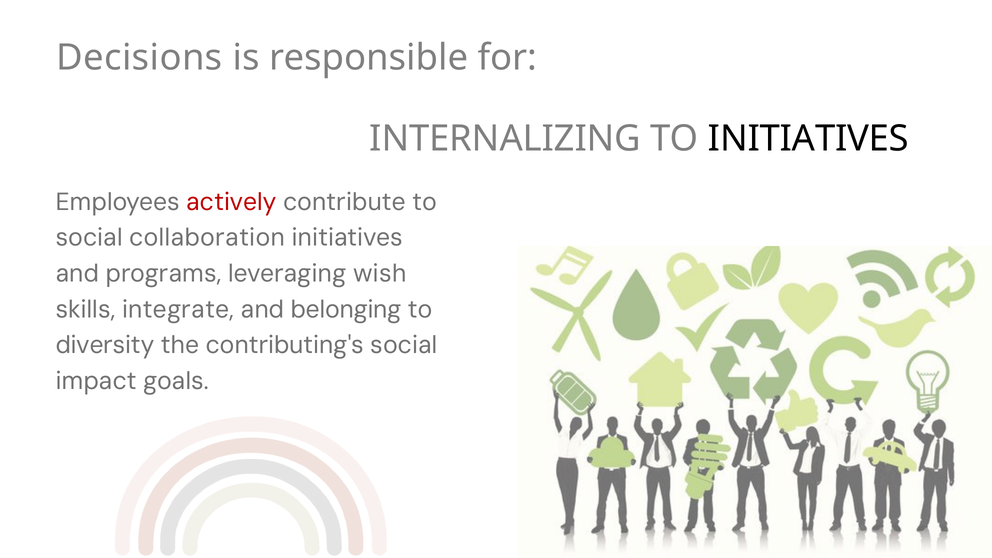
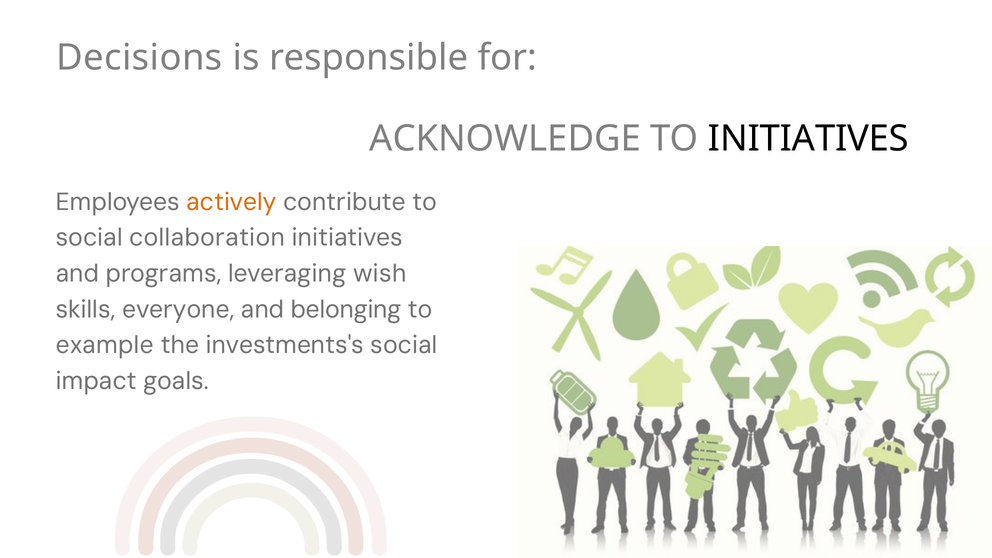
INTERNALIZING: INTERNALIZING -> ACKNOWLEDGE
actively colour: red -> orange
integrate: integrate -> everyone
diversity: diversity -> example
contributing's: contributing's -> investments's
